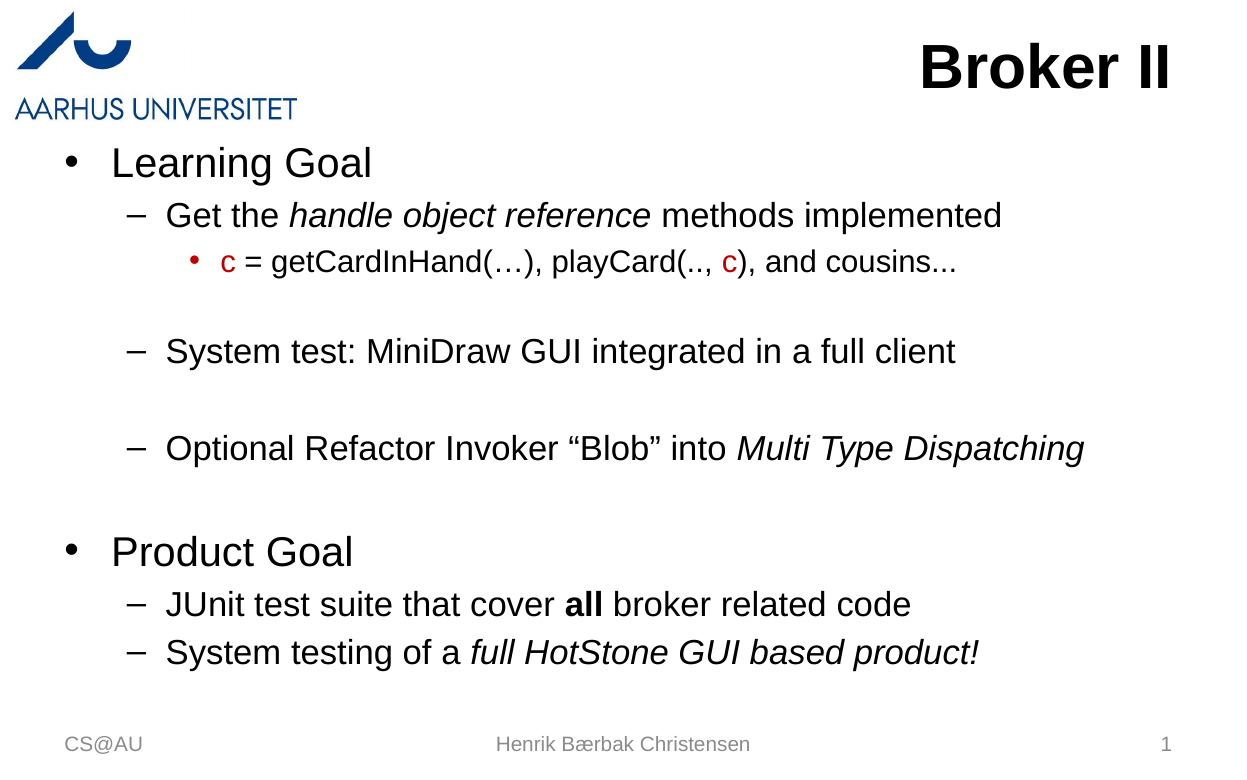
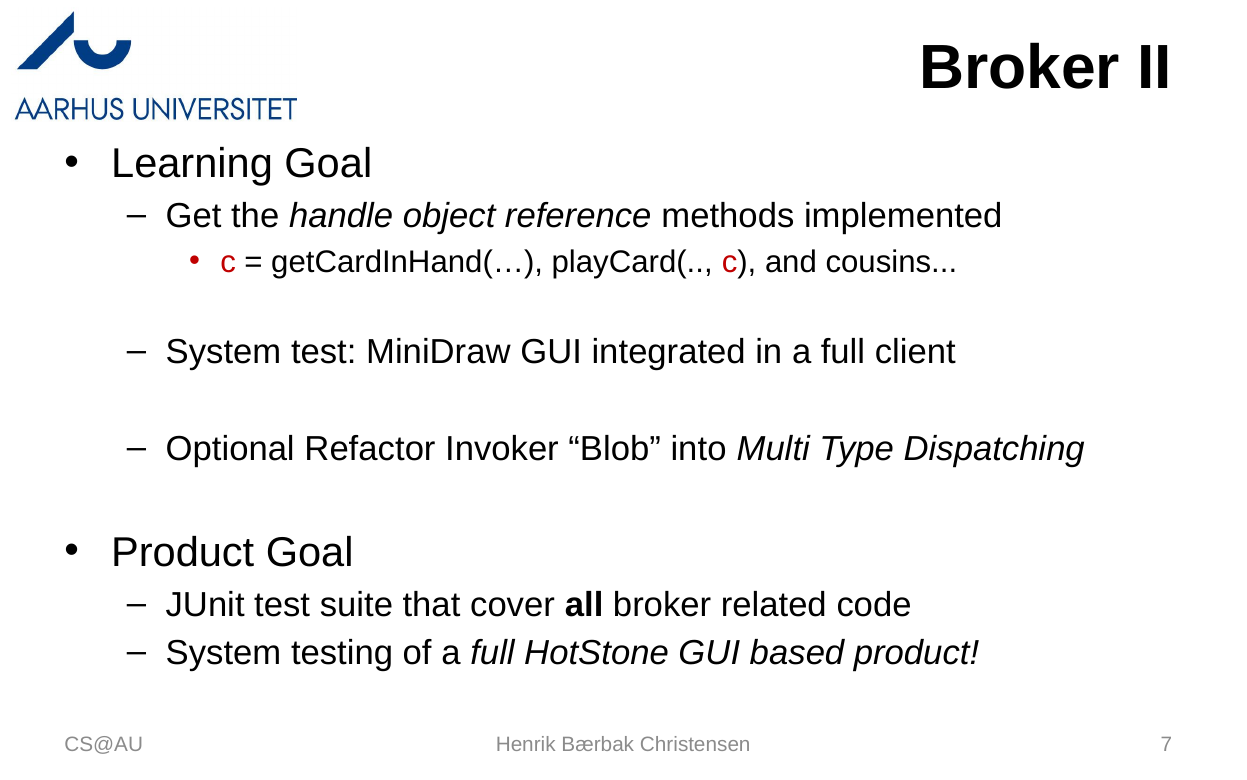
1: 1 -> 7
